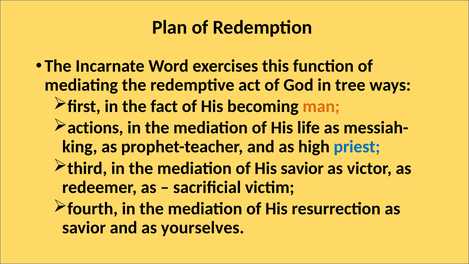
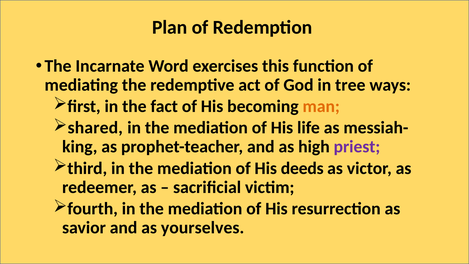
actions: actions -> shared
priest colour: blue -> purple
His savior: savior -> deeds
